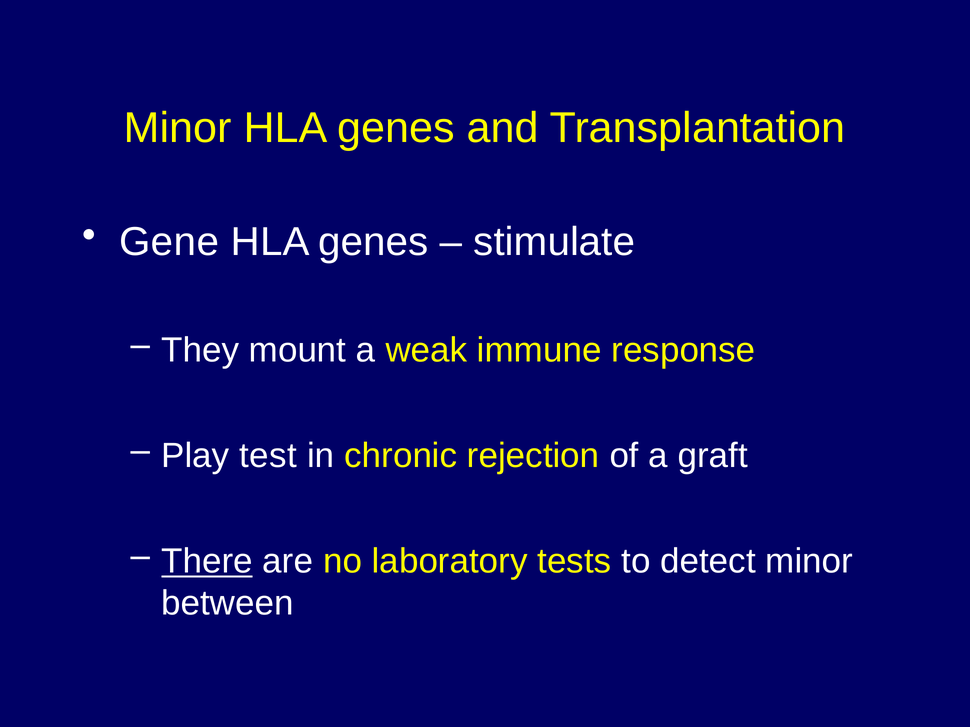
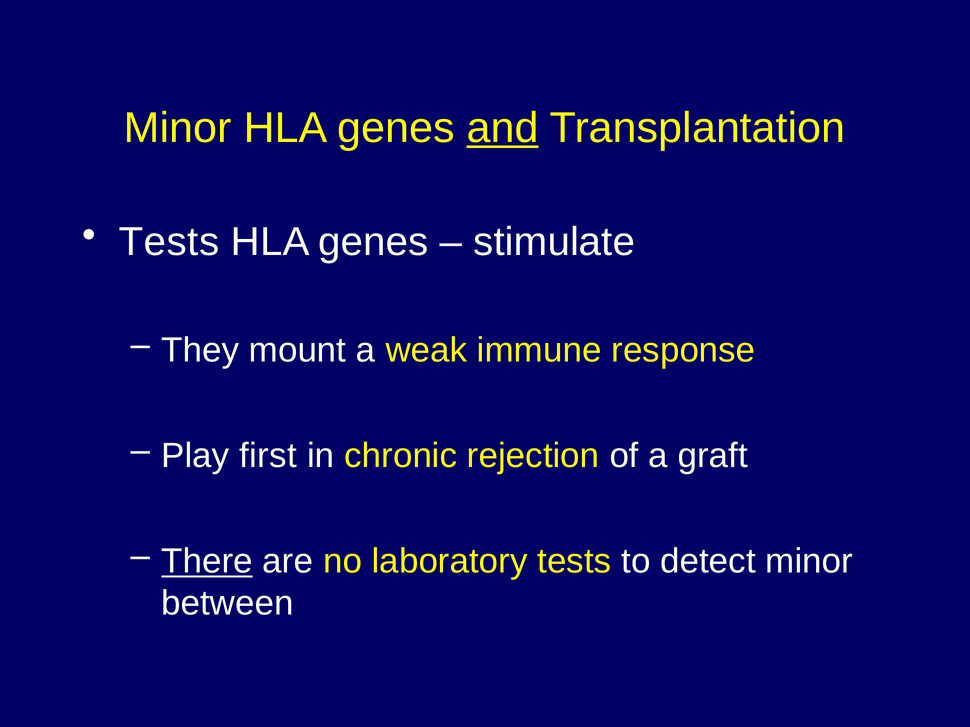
and underline: none -> present
Gene at (169, 242): Gene -> Tests
test: test -> first
